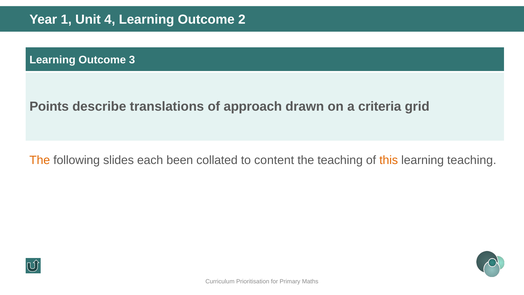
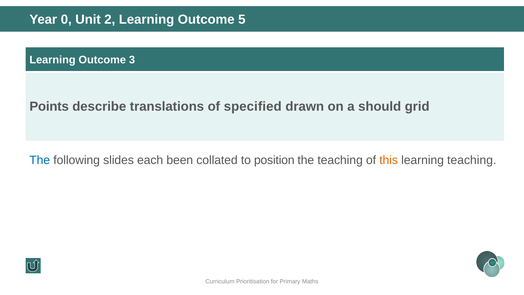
1: 1 -> 0
4: 4 -> 2
2: 2 -> 5
approach: approach -> specified
criteria: criteria -> should
The at (40, 160) colour: orange -> blue
content: content -> position
